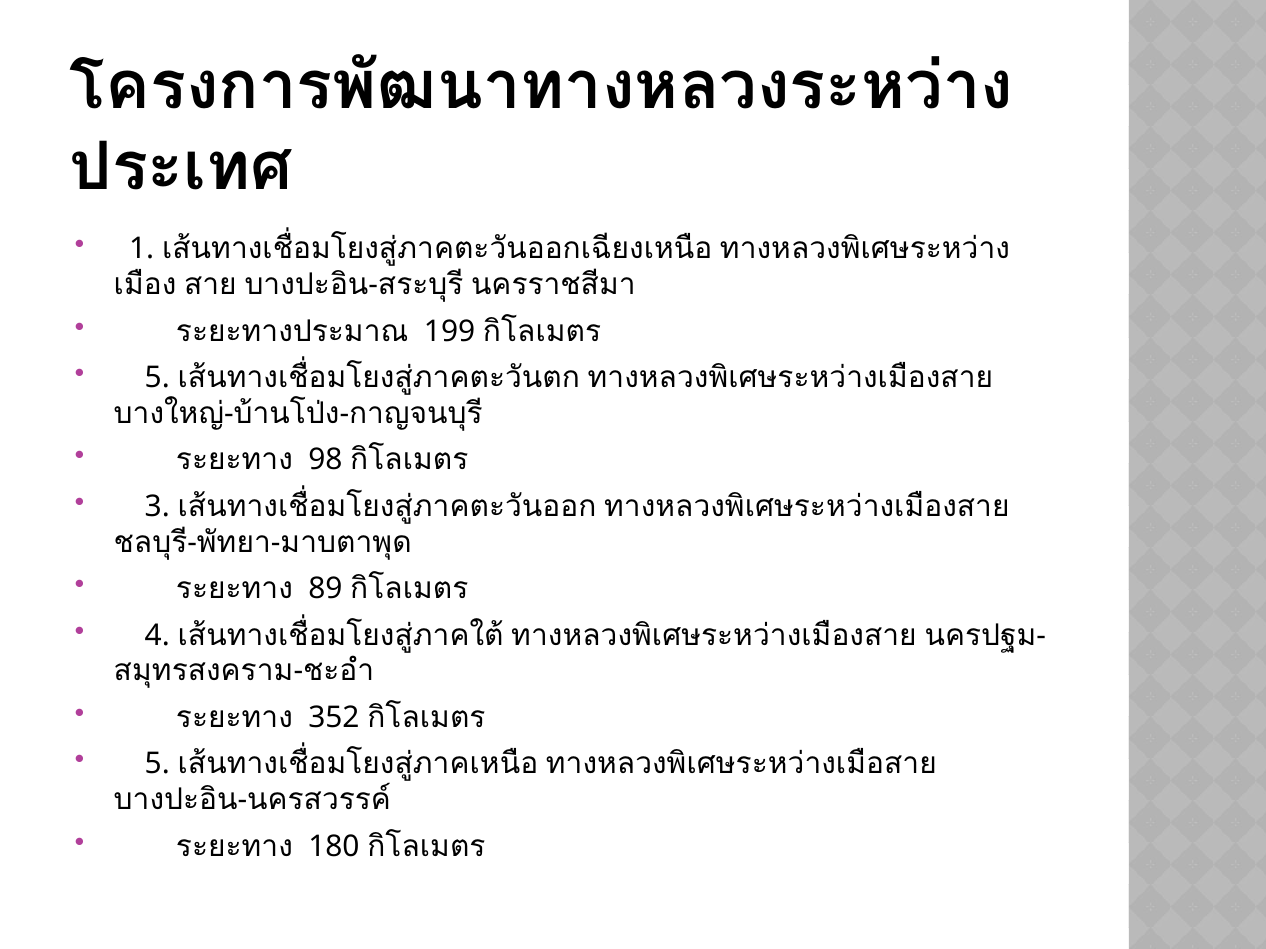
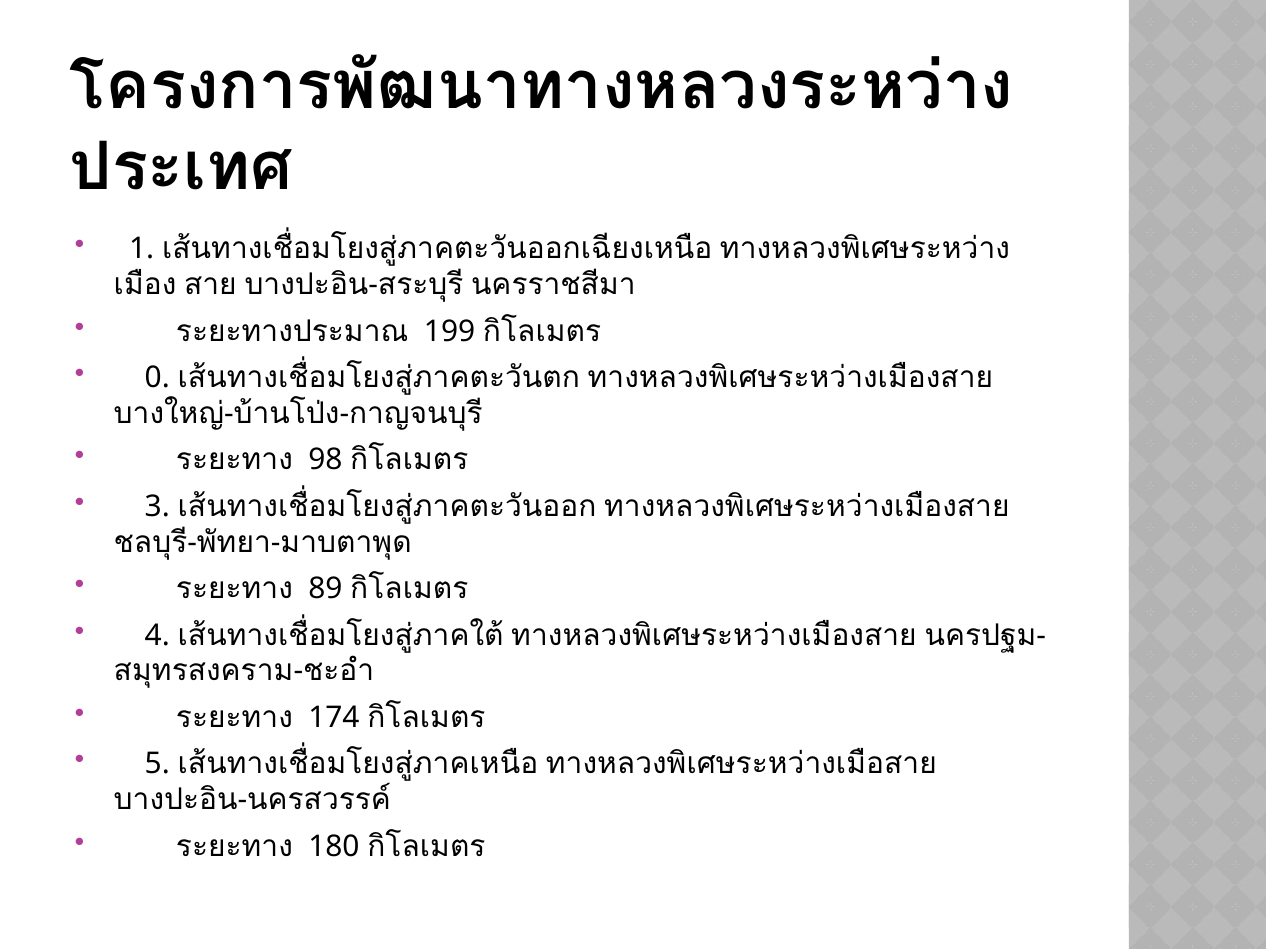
5 at (157, 378): 5 -> 0
352: 352 -> 174
